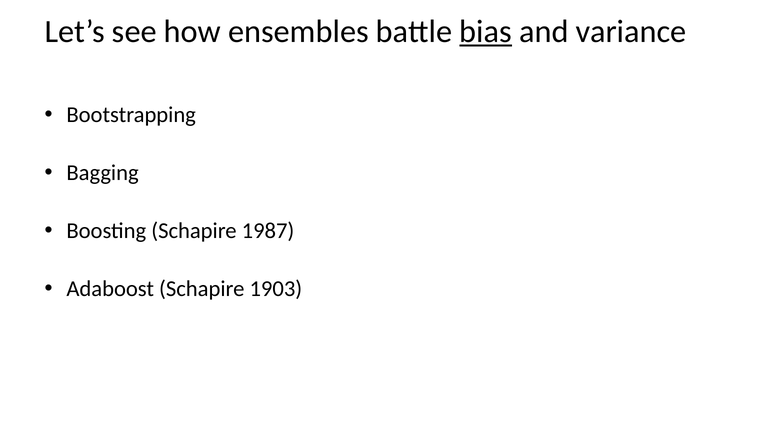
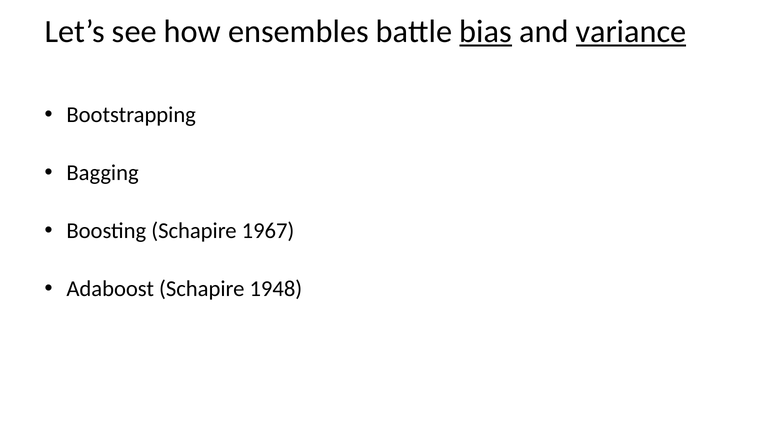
variance underline: none -> present
1987: 1987 -> 1967
1903: 1903 -> 1948
